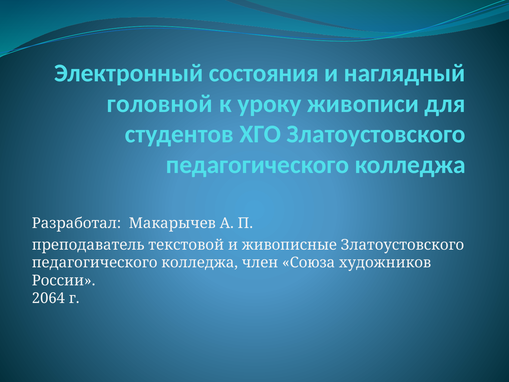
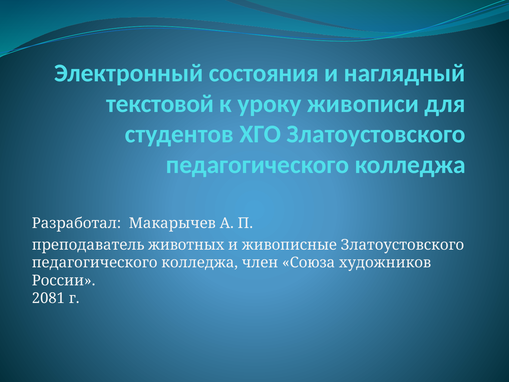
головной: головной -> текстовой
текстовой: текстовой -> животных
2064: 2064 -> 2081
